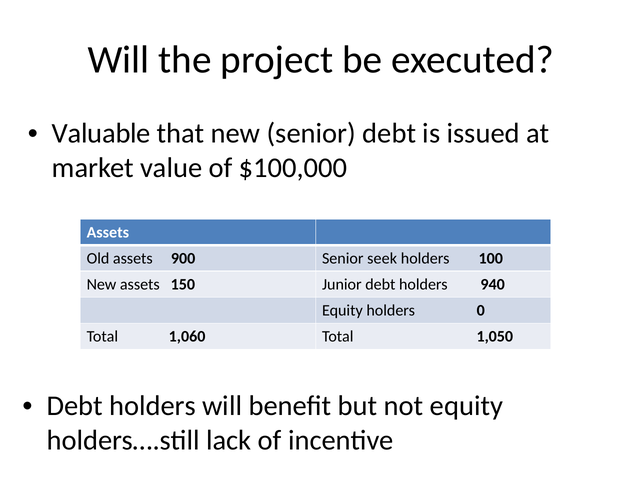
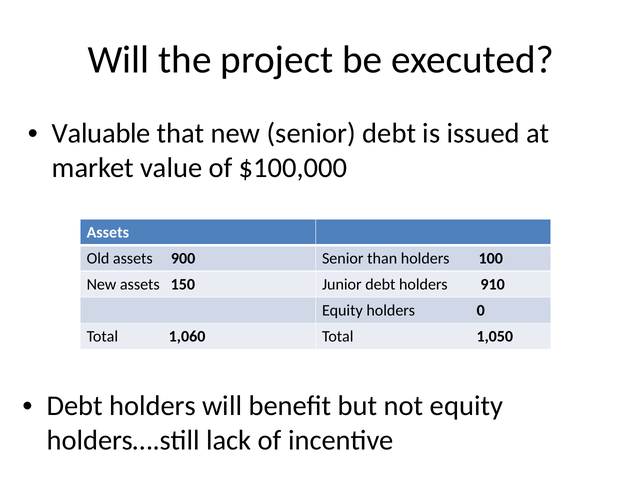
seek: seek -> than
940: 940 -> 910
